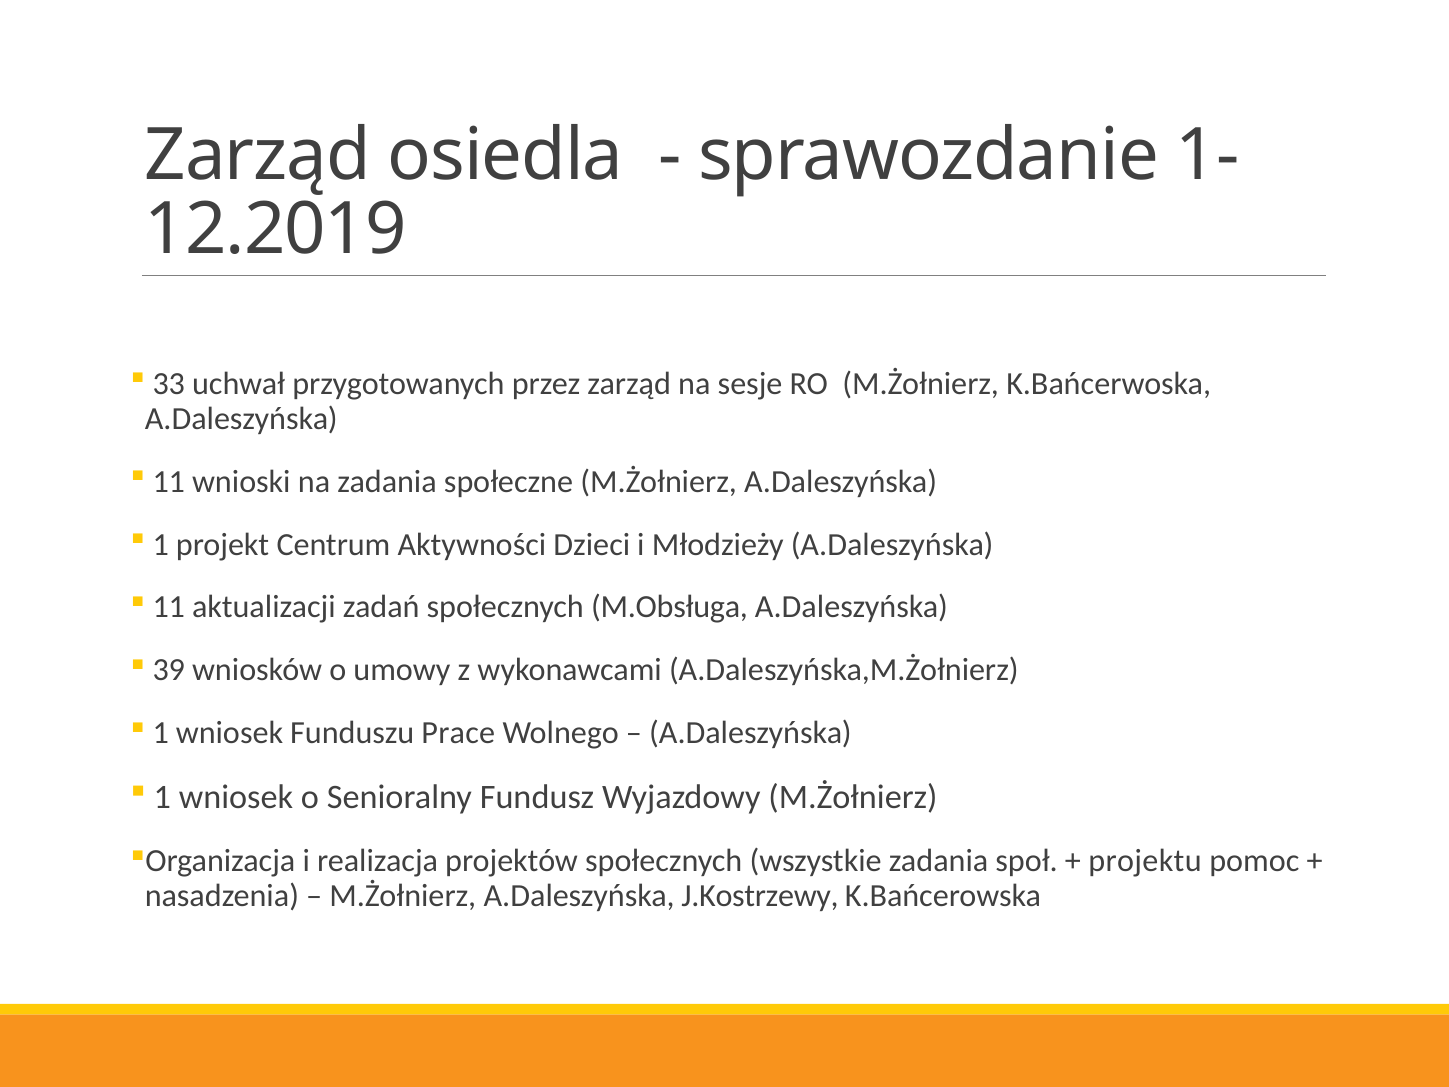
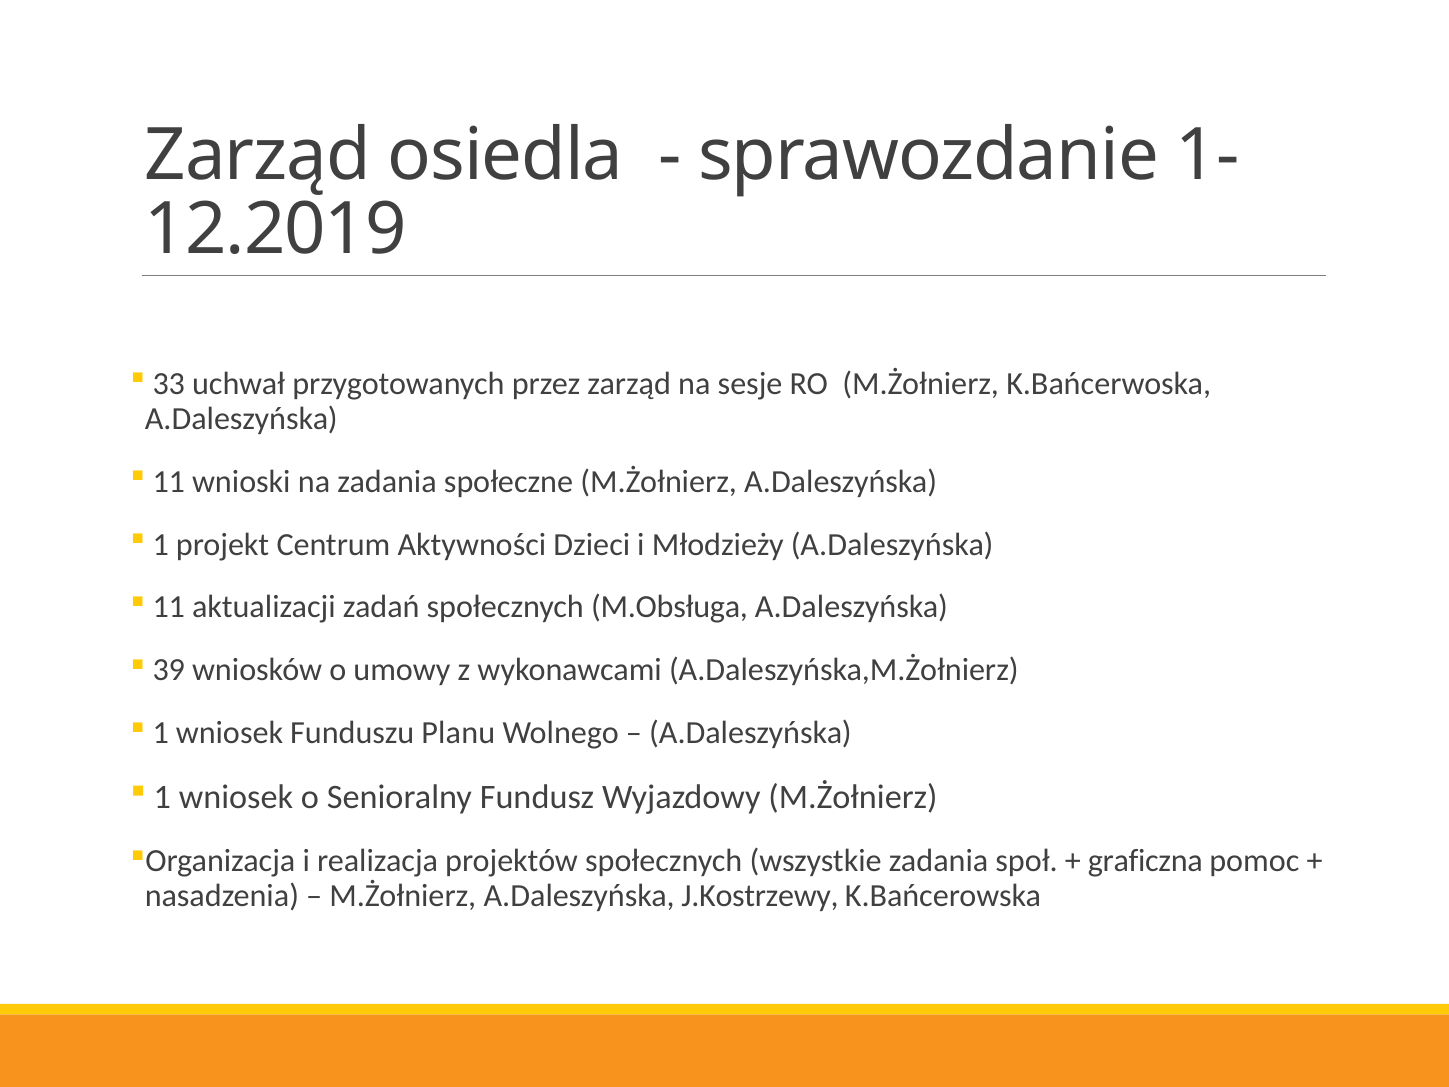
Prace: Prace -> Planu
projektu: projektu -> graficzna
